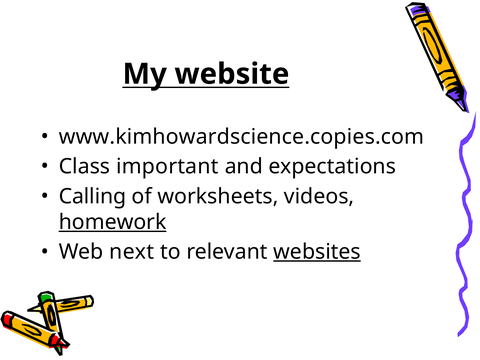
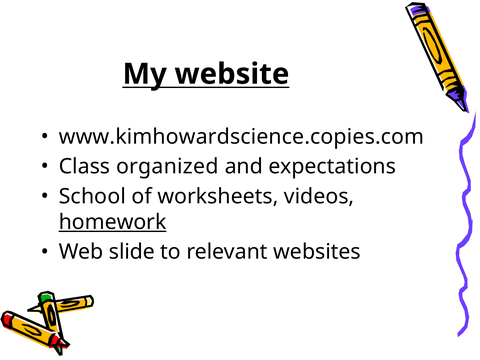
important: important -> organized
Calling: Calling -> School
next: next -> slide
websites underline: present -> none
